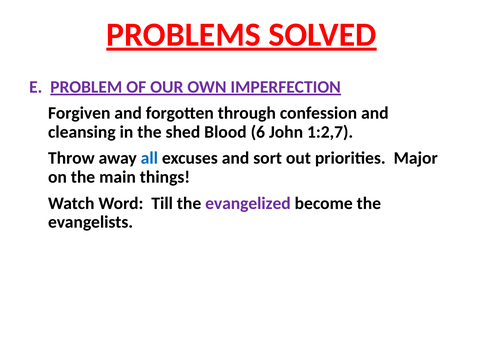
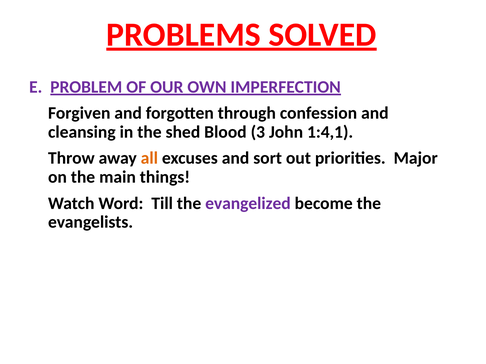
6: 6 -> 3
1:2,7: 1:2,7 -> 1:4,1
all colour: blue -> orange
